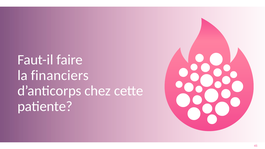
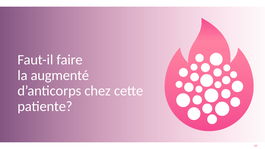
financiers: financiers -> augmenté
